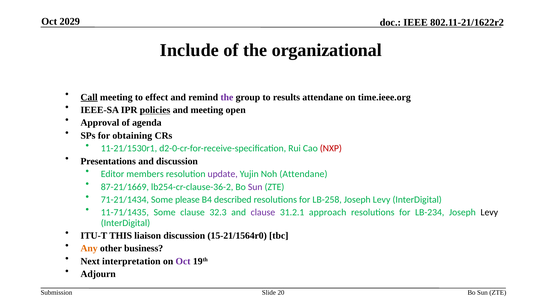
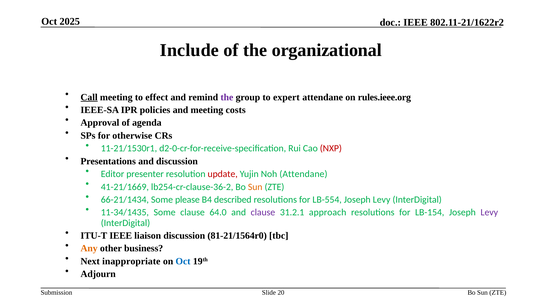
2029: 2029 -> 2025
results: results -> expert
time.ieee.org: time.ieee.org -> rules.ieee.org
policies underline: present -> none
open: open -> costs
obtaining: obtaining -> otherwise
members: members -> presenter
update colour: purple -> red
87-21/1669: 87-21/1669 -> 41-21/1669
Sun at (255, 187) colour: purple -> orange
71-21/1434: 71-21/1434 -> 66-21/1434
LB-258: LB-258 -> LB-554
11-71/1435: 11-71/1435 -> 11-34/1435
32.3: 32.3 -> 64.0
LB-234: LB-234 -> LB-154
Levy at (489, 212) colour: black -> purple
ITU-T THIS: THIS -> IEEE
15-21/1564r0: 15-21/1564r0 -> 81-21/1564r0
interpretation: interpretation -> inappropriate
Oct at (183, 261) colour: purple -> blue
